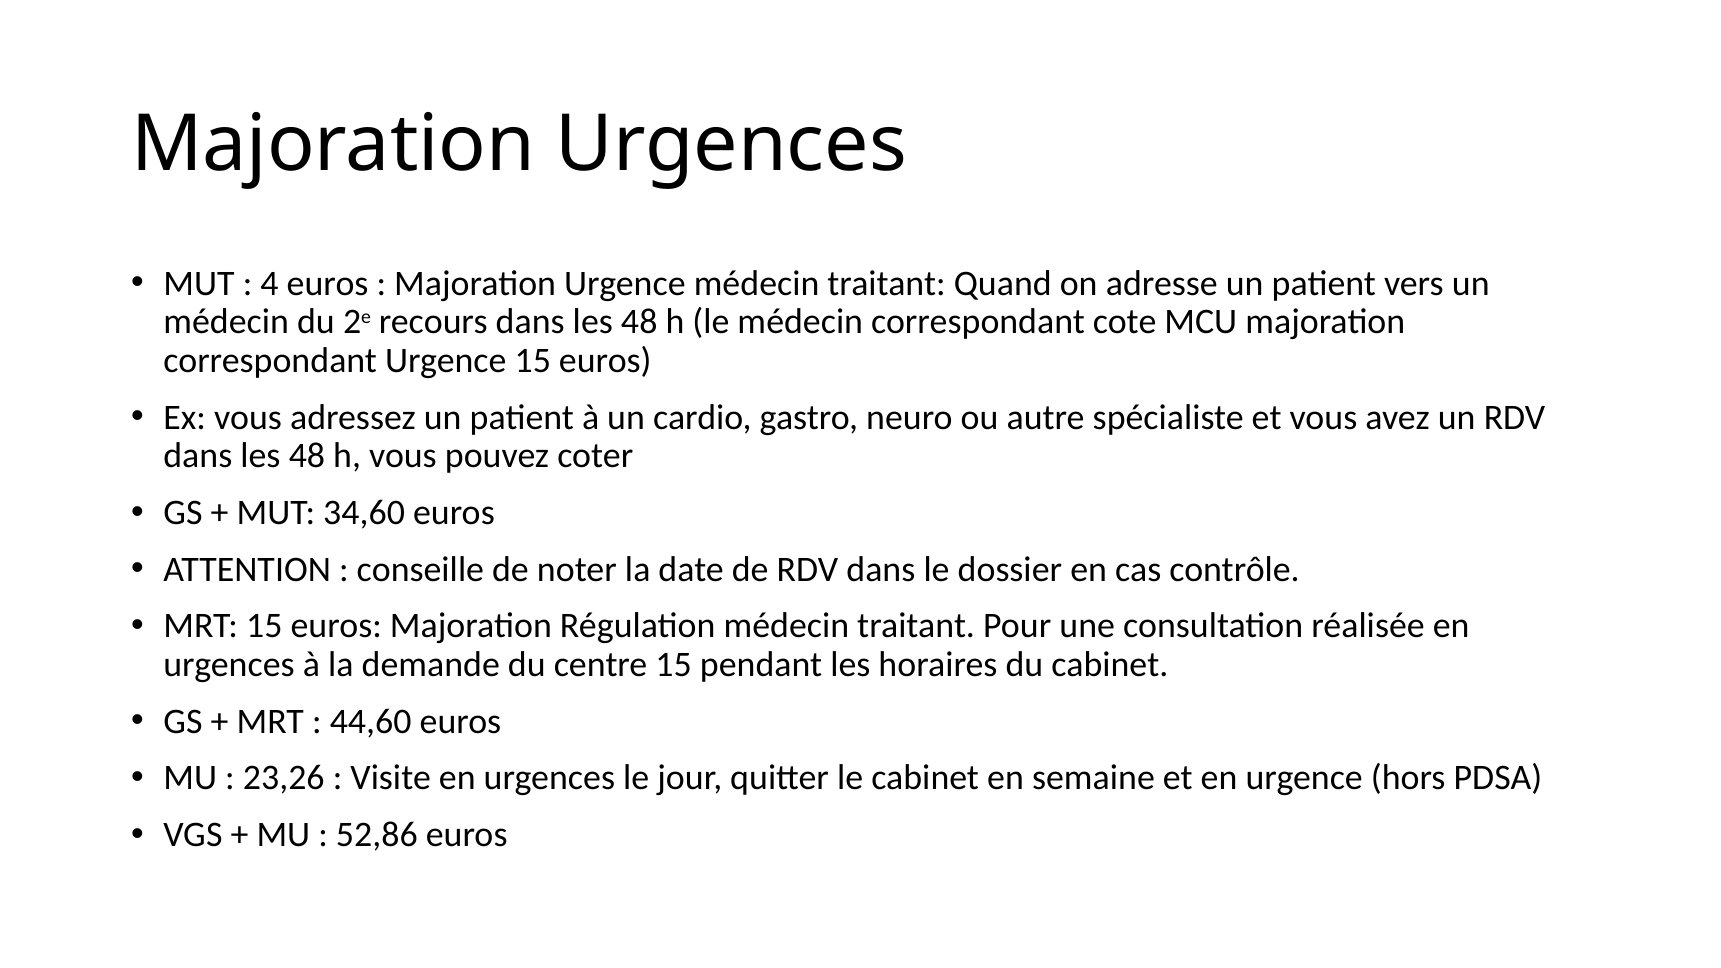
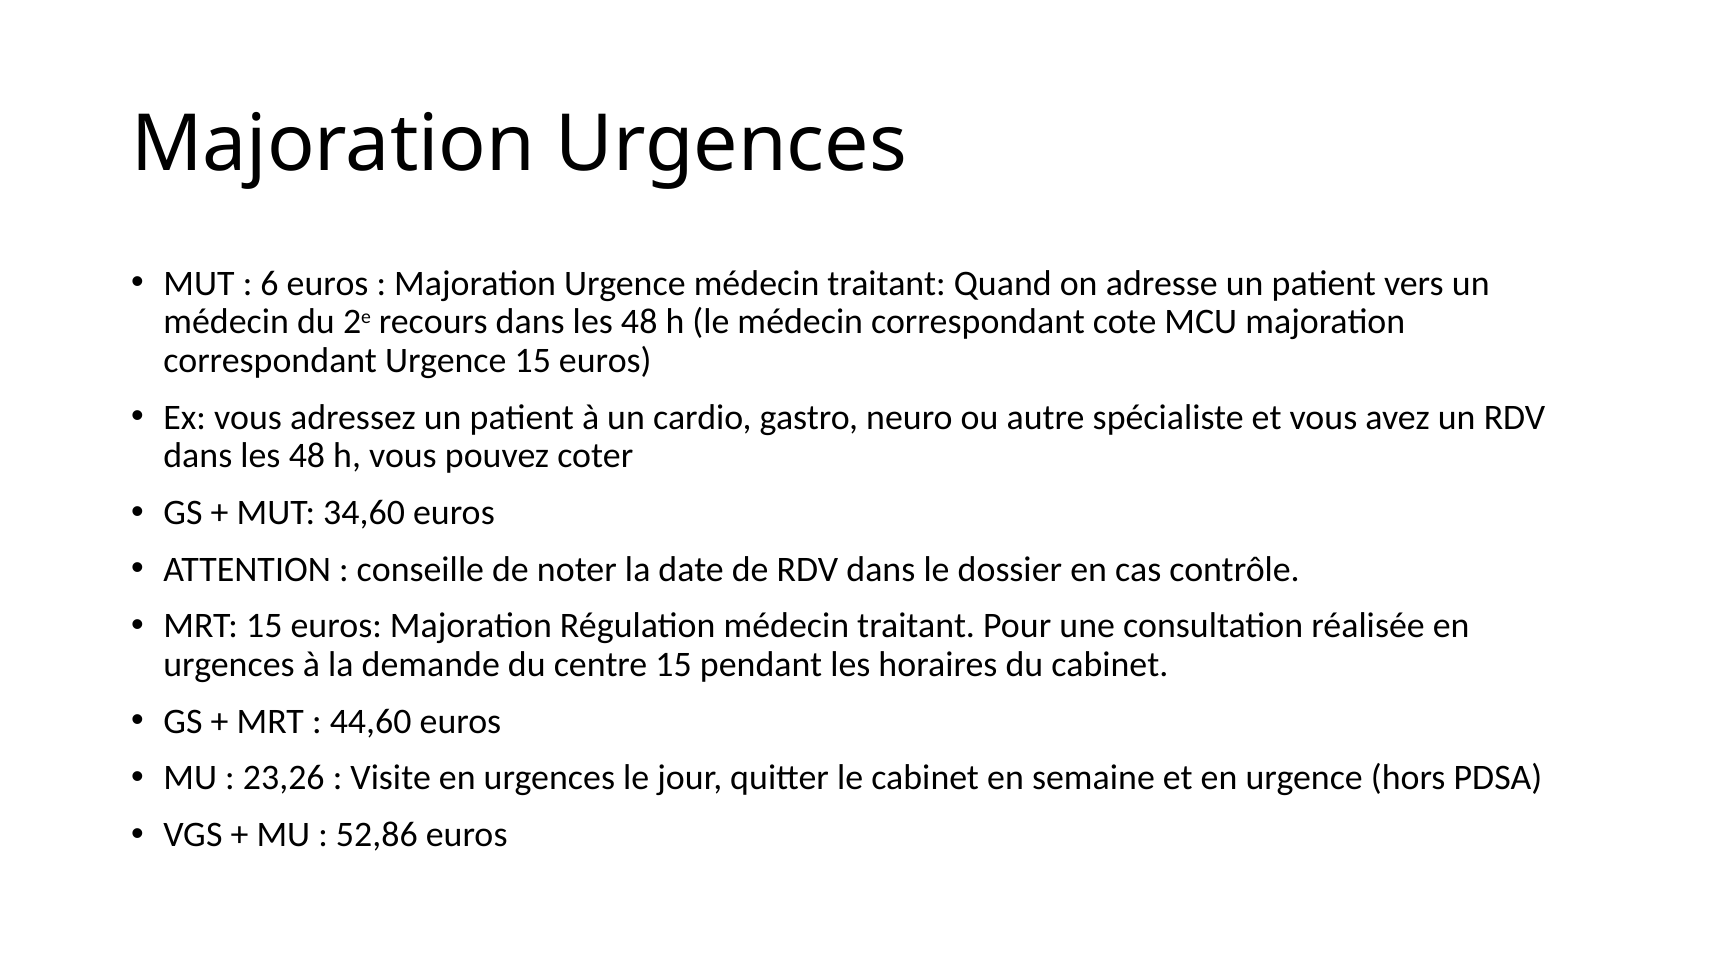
4: 4 -> 6
